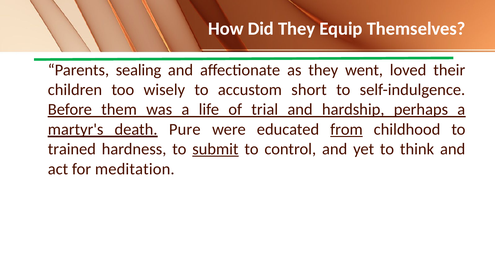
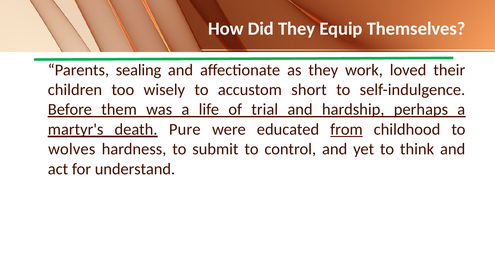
went: went -> work
trained: trained -> wolves
submit underline: present -> none
meditation: meditation -> understand
